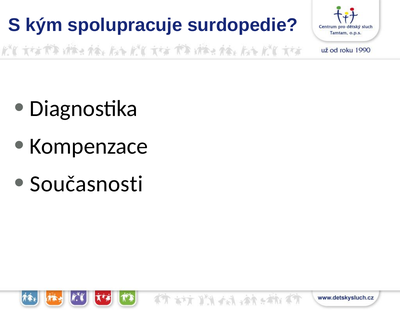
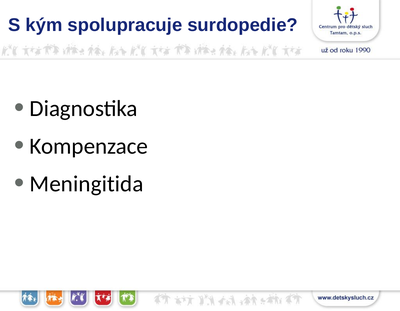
Současnosti: Současnosti -> Meningitida
